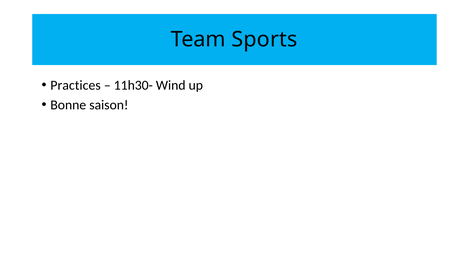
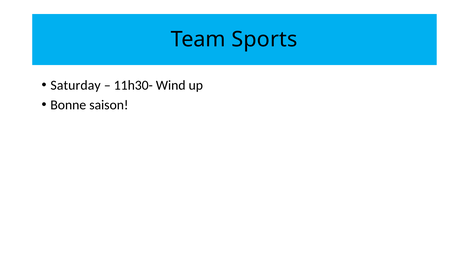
Practices: Practices -> Saturday
